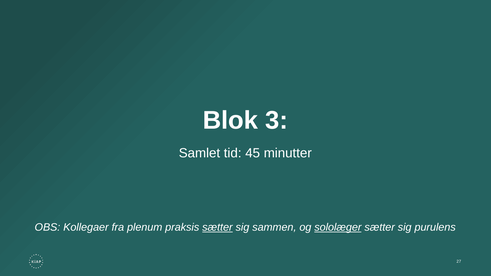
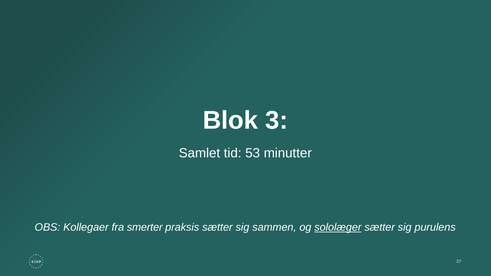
45: 45 -> 53
plenum: plenum -> smerter
sætter at (217, 227) underline: present -> none
